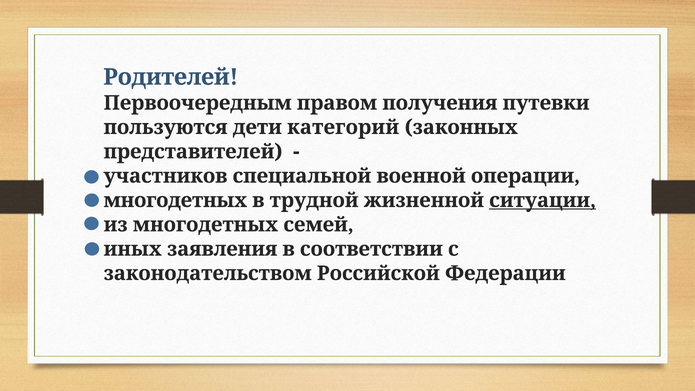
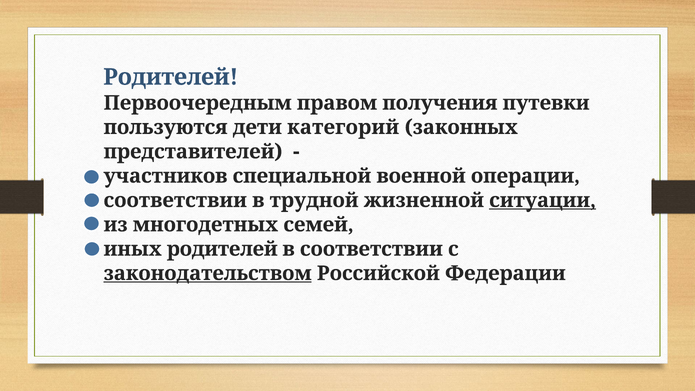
многодетных at (175, 200): многодетных -> соответствии
иных заявления: заявления -> родителей
законодательством underline: none -> present
